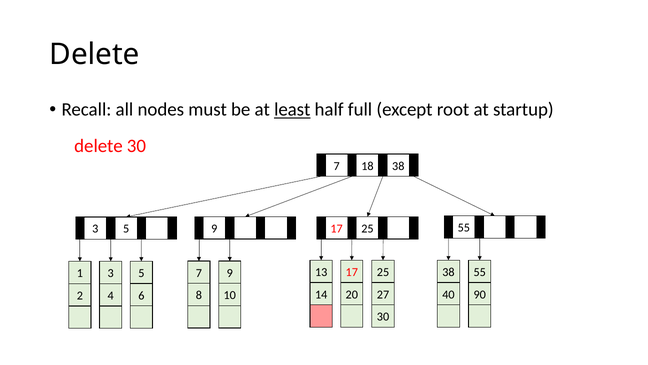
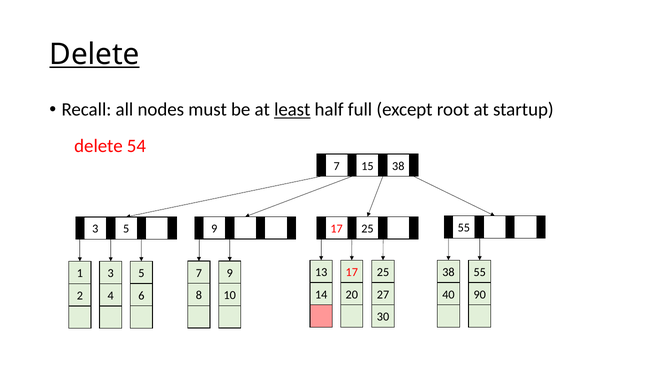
Delete at (95, 54) underline: none -> present
delete 30: 30 -> 54
18: 18 -> 15
